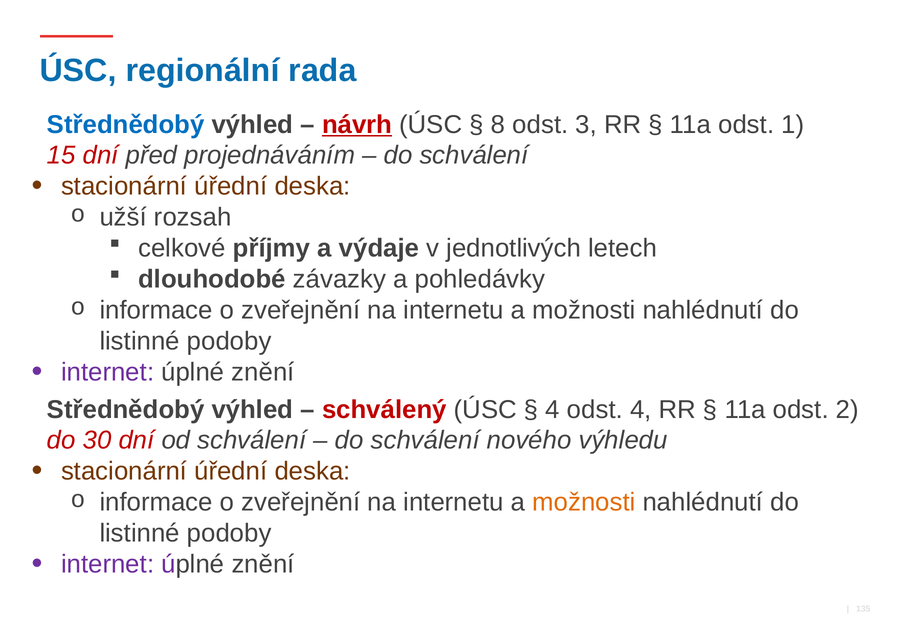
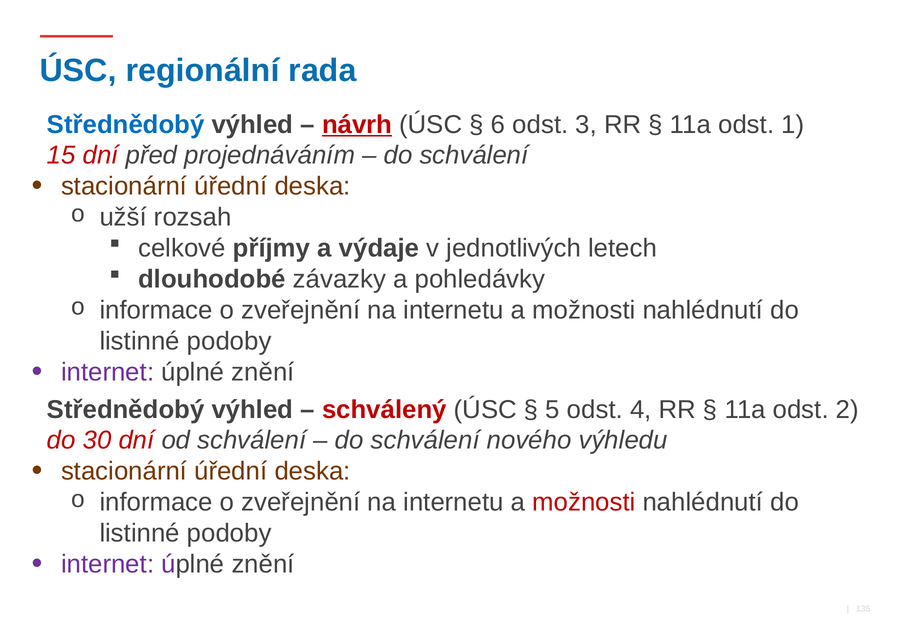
8: 8 -> 6
4 at (553, 410): 4 -> 5
možnosti at (584, 502) colour: orange -> red
